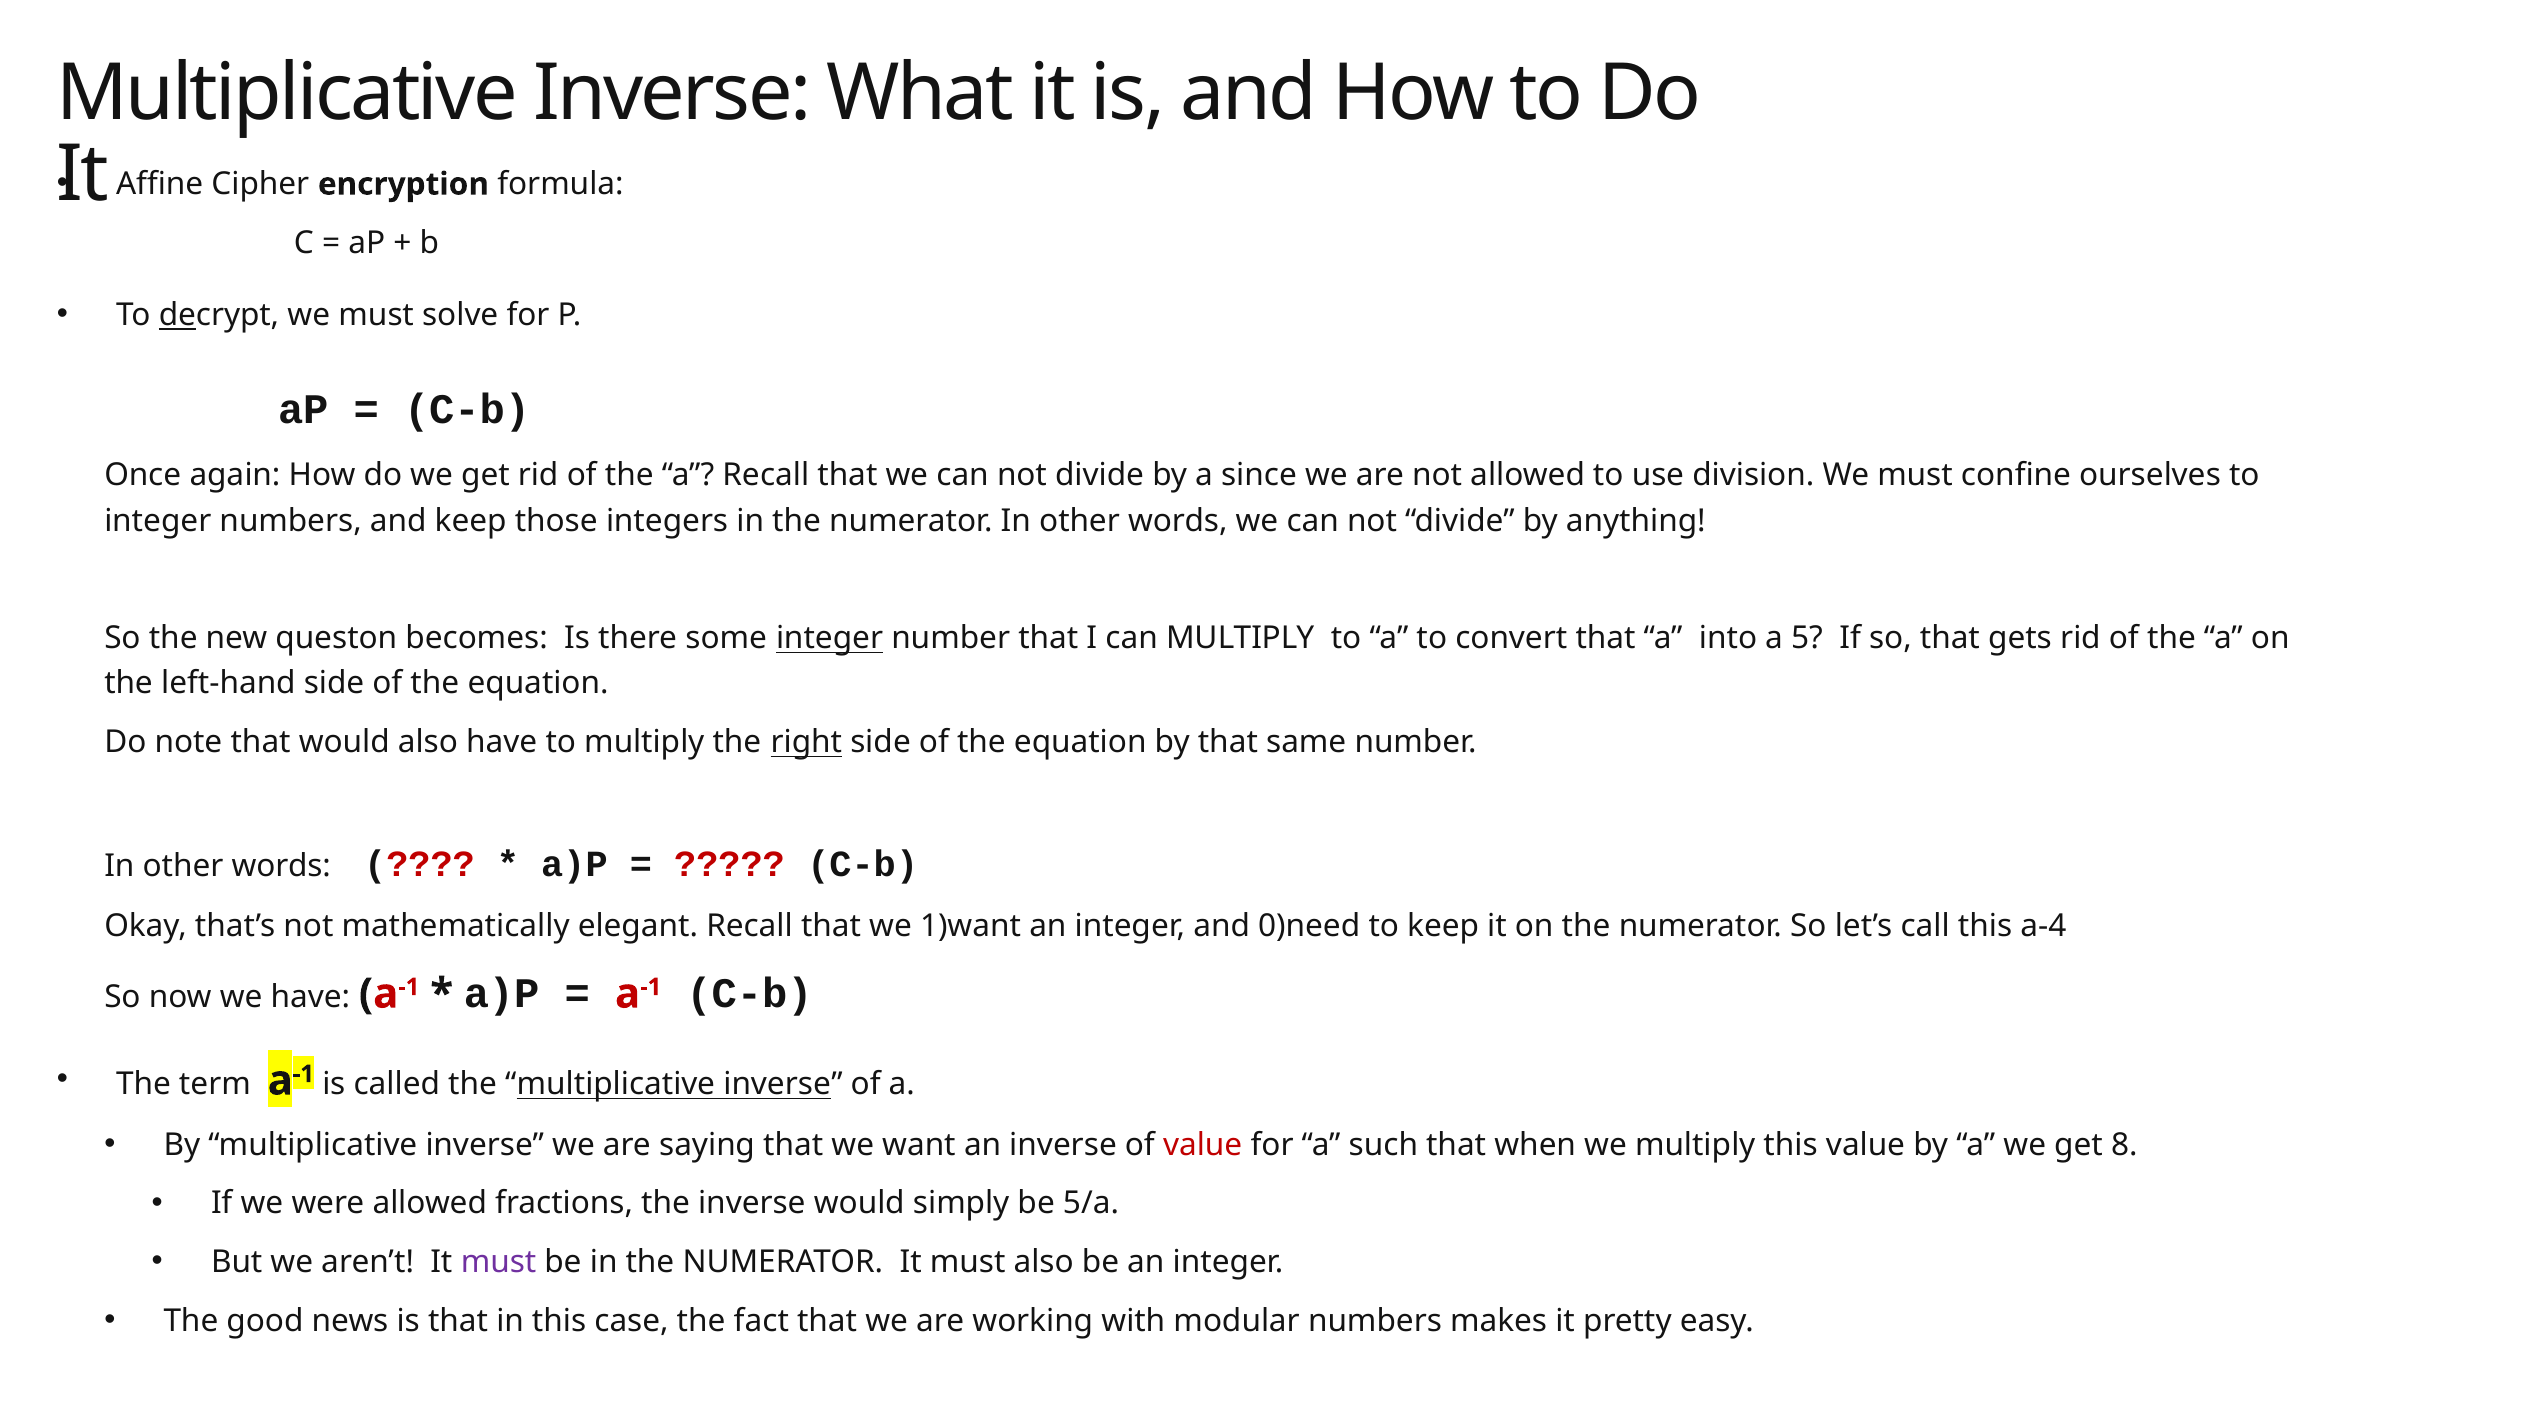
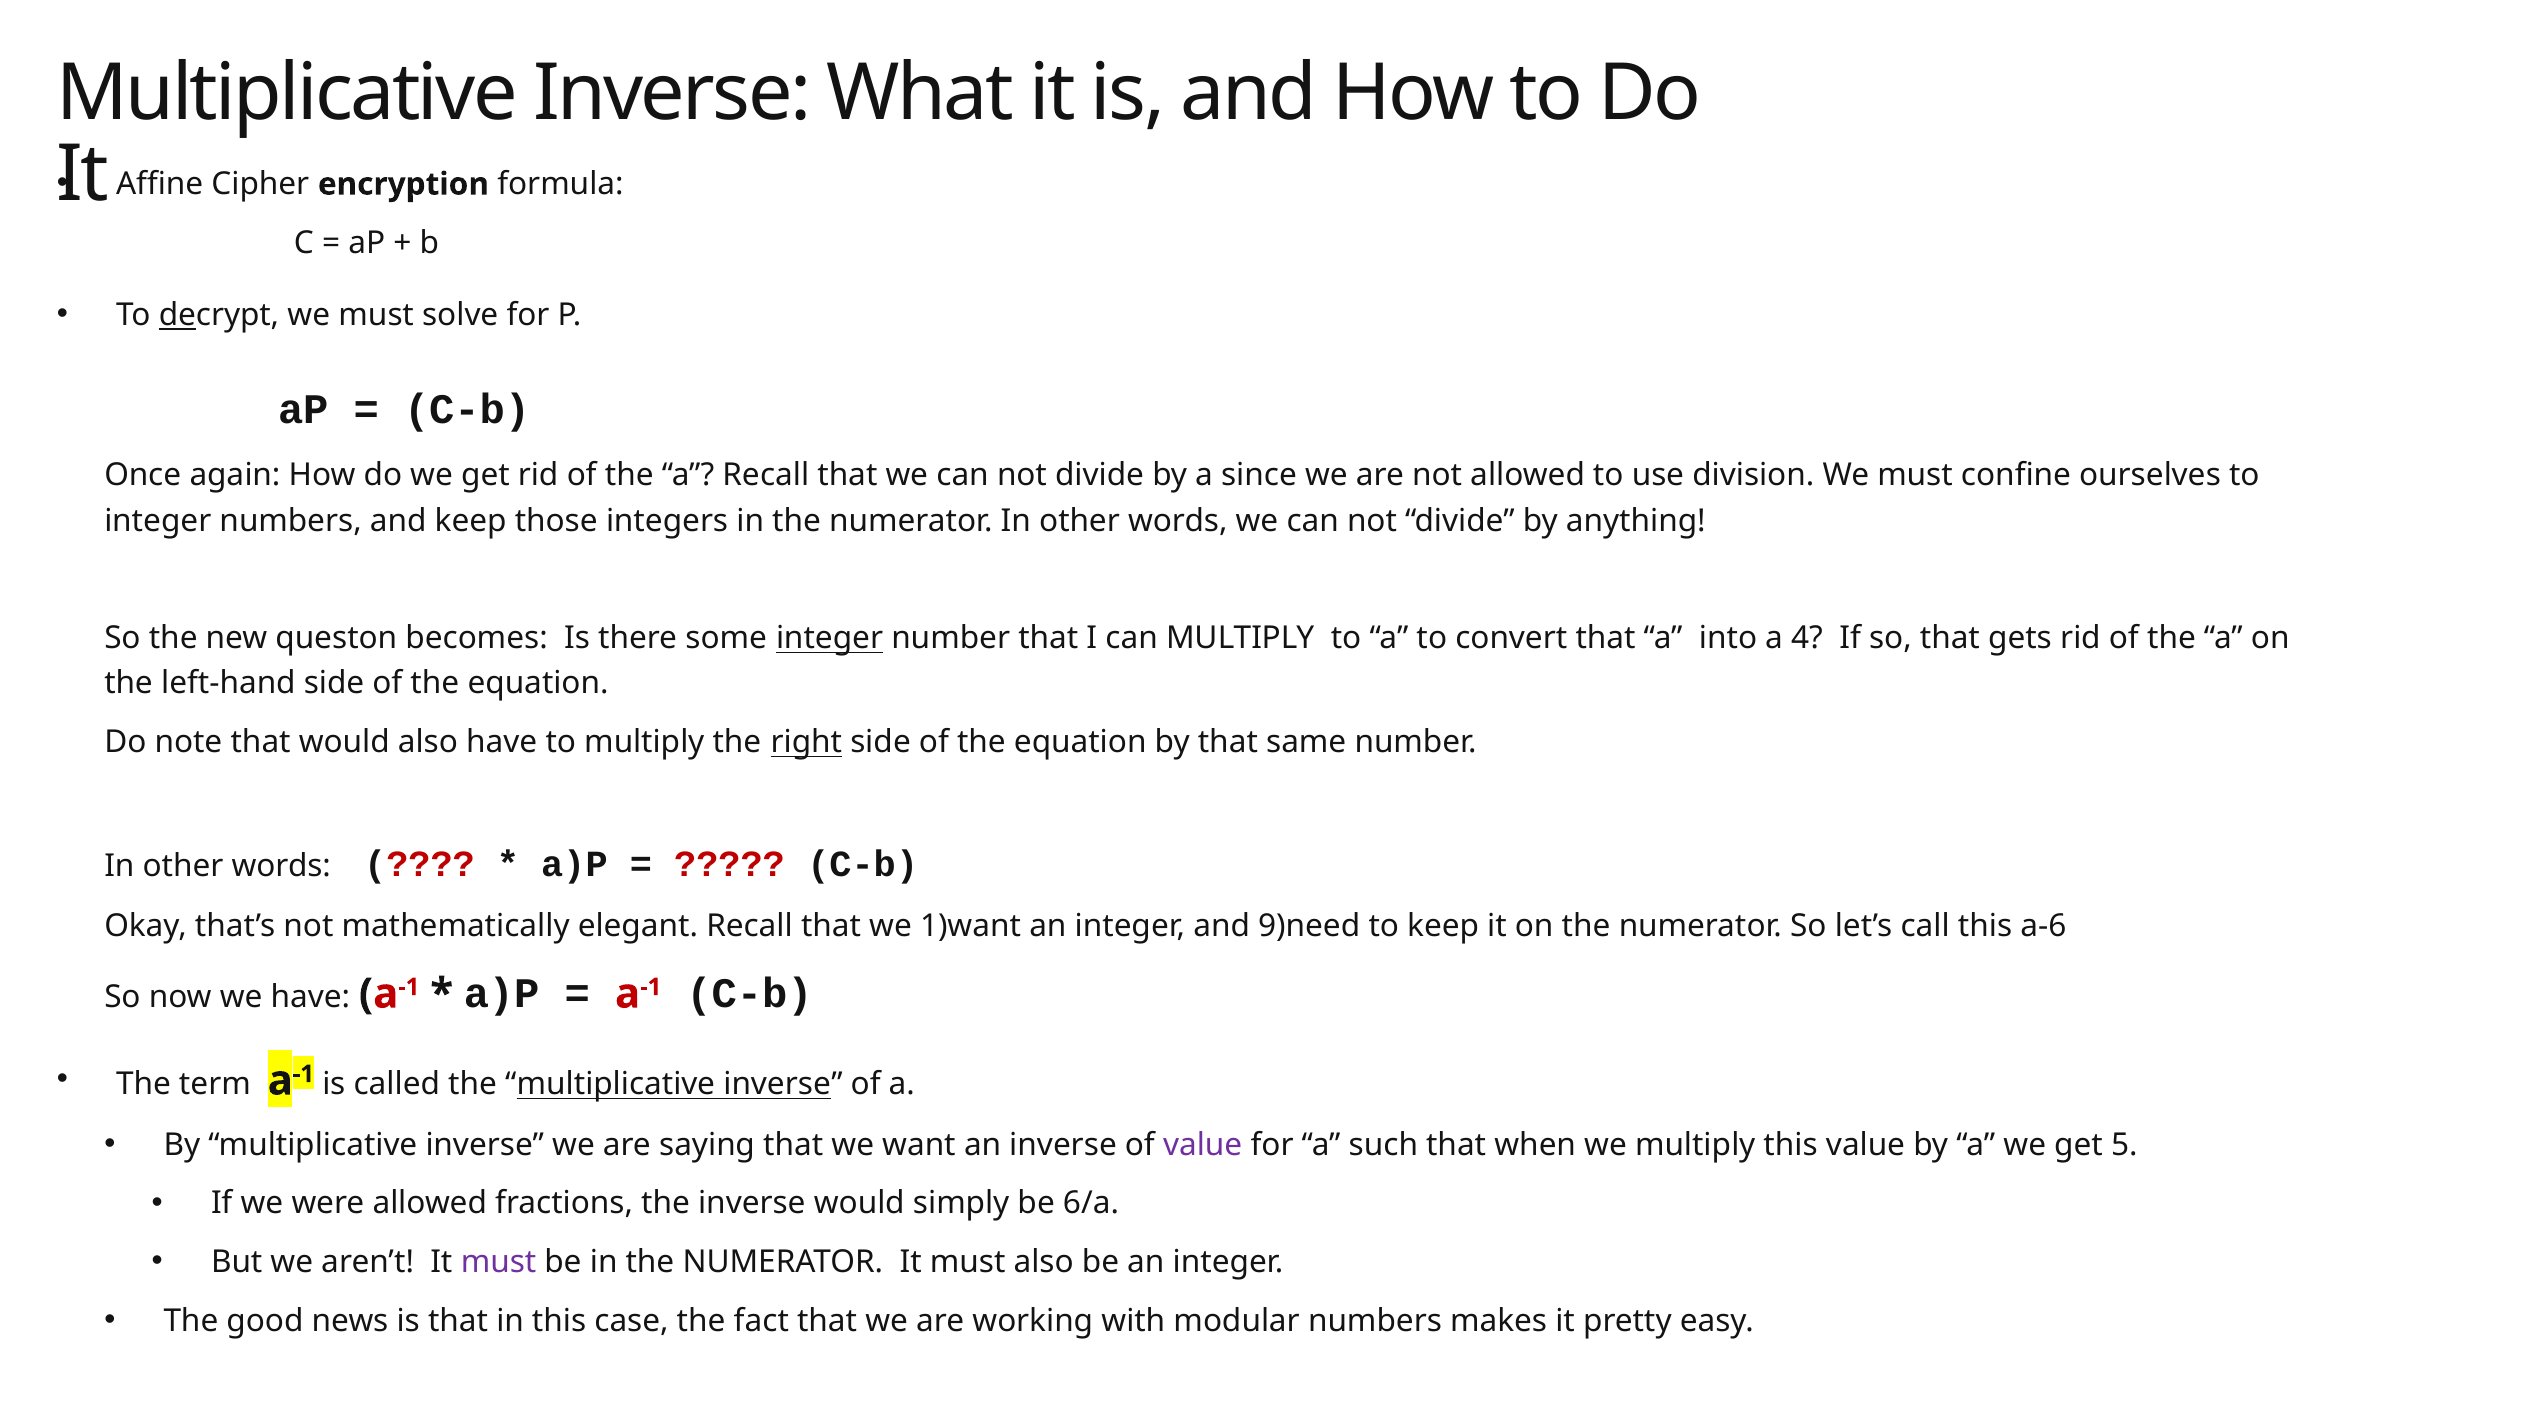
5: 5 -> 4
0)need: 0)need -> 9)need
a-4: a-4 -> a-6
value at (1203, 1145) colour: red -> purple
8: 8 -> 5
5/a: 5/a -> 6/a
